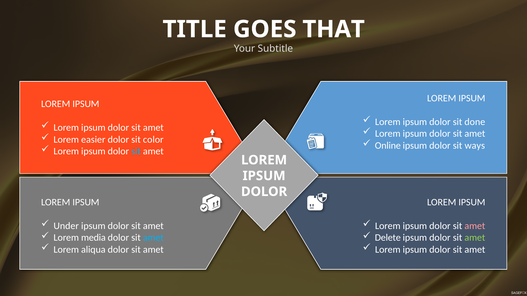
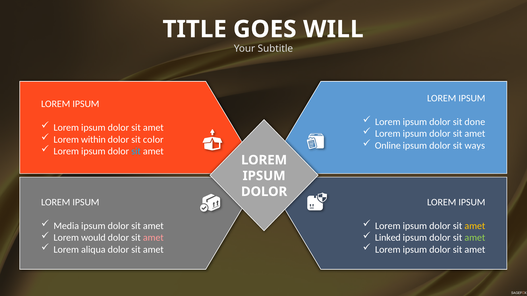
THAT: THAT -> WILL
easier: easier -> within
Under: Under -> Media
amet at (475, 226) colour: pink -> yellow
media: media -> would
amet at (153, 238) colour: light blue -> pink
Delete: Delete -> Linked
